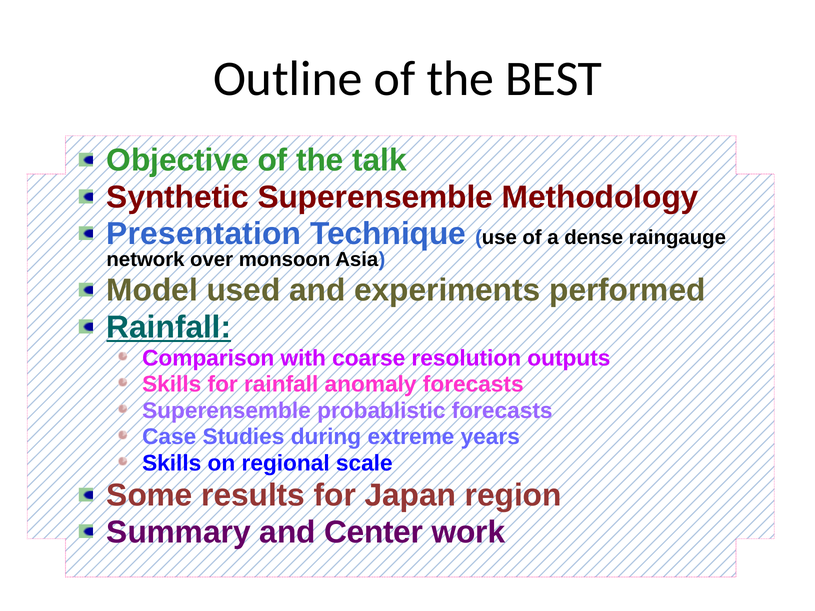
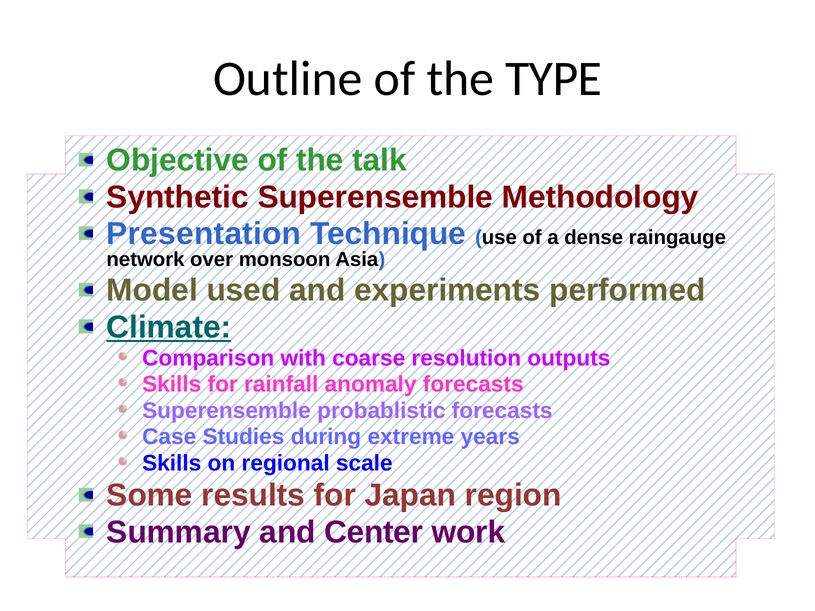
BEST: BEST -> TYPE
Rainfall at (169, 327): Rainfall -> Climate
